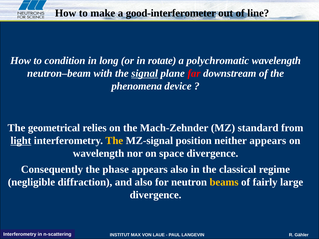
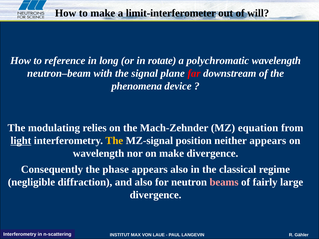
good-interferometer: good-interferometer -> limit-interferometer
line: line -> will
condition: condition -> reference
signal underline: present -> none
geometrical: geometrical -> modulating
standard: standard -> equation
on space: space -> make
beams colour: yellow -> pink
